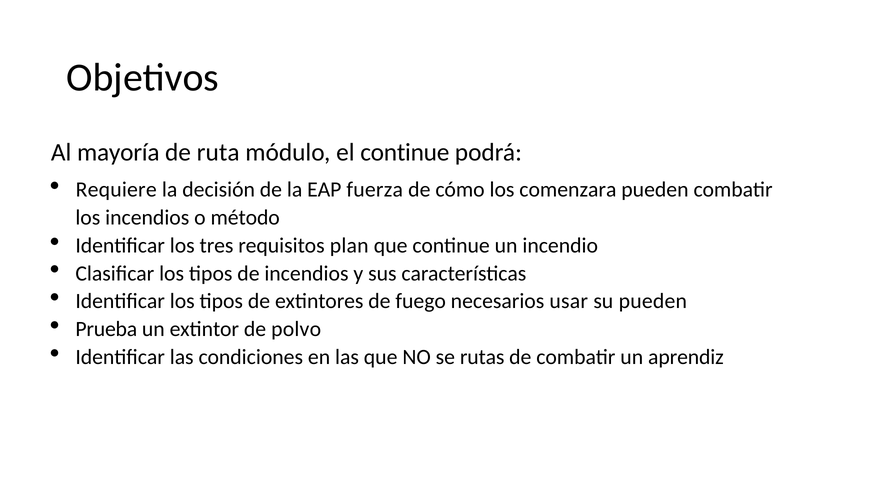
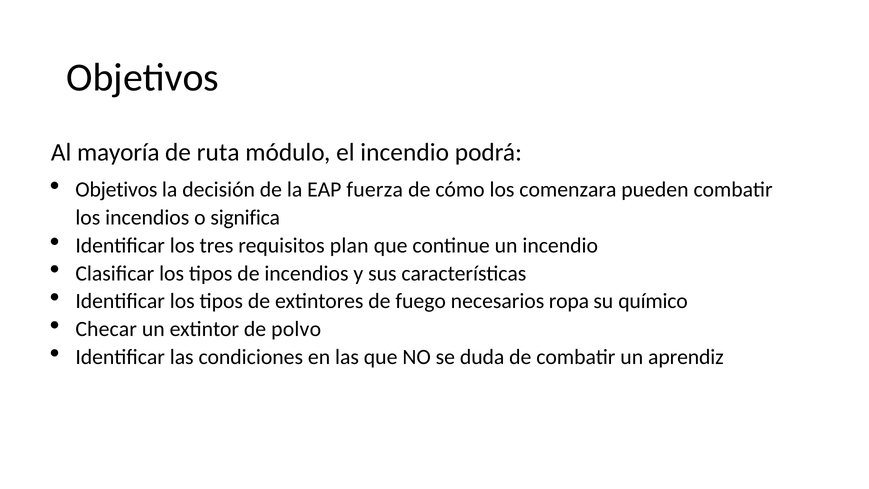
el continue: continue -> incendio
Requiere at (116, 190): Requiere -> Objetivos
método: método -> significa
usar: usar -> ropa
su pueden: pueden -> químico
Prueba: Prueba -> Checar
rutas: rutas -> duda
